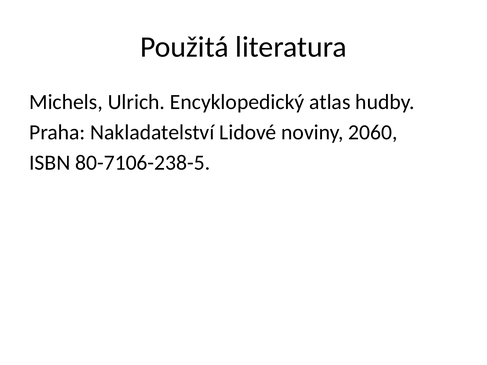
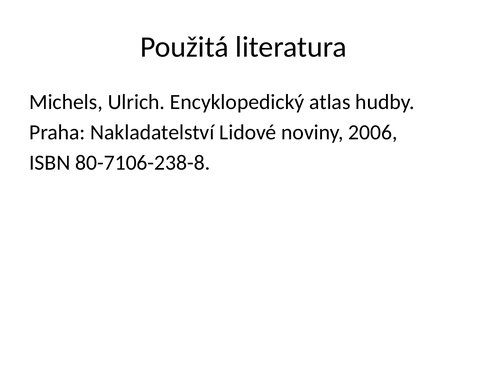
2060: 2060 -> 2006
80-7106-238-5: 80-7106-238-5 -> 80-7106-238-8
